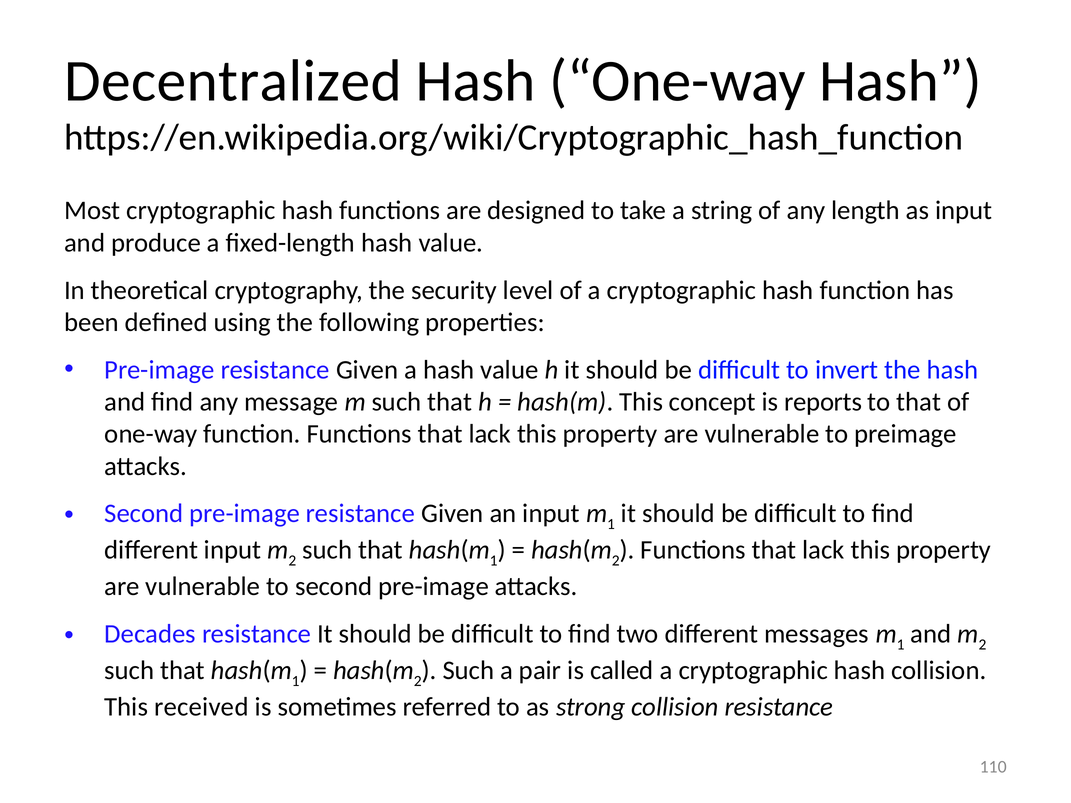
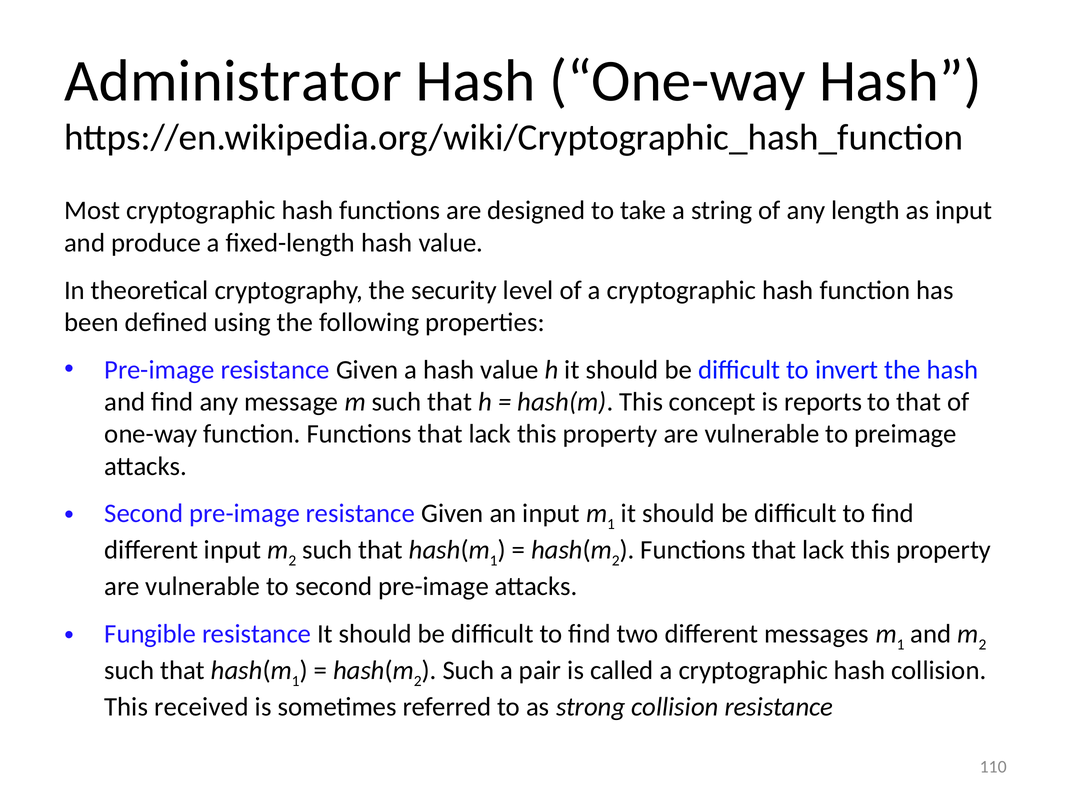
Decentralized: Decentralized -> Administrator
Decades: Decades -> Fungible
